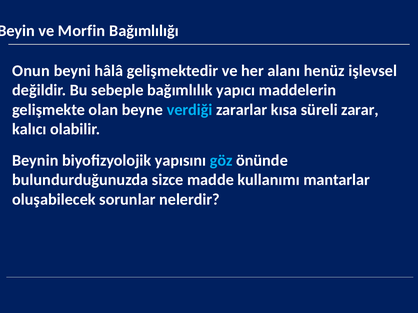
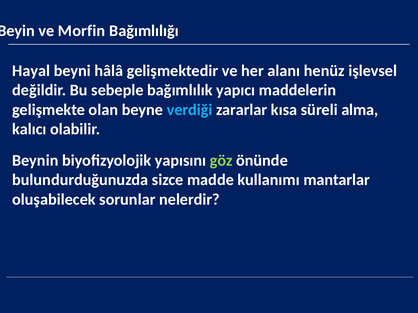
Onun: Onun -> Hayal
zarar: zarar -> alma
göz colour: light blue -> light green
